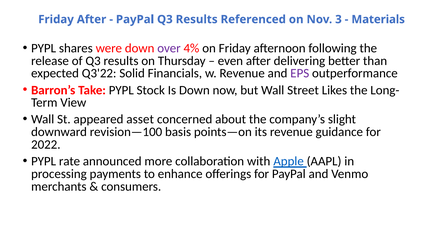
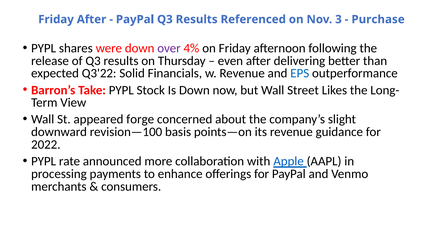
Materials: Materials -> Purchase
EPS colour: purple -> blue
asset: asset -> forge
